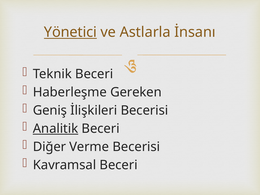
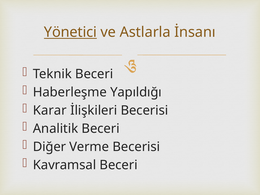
Gereken: Gereken -> Yapıldığı
Geniş: Geniş -> Karar
Analitik underline: present -> none
